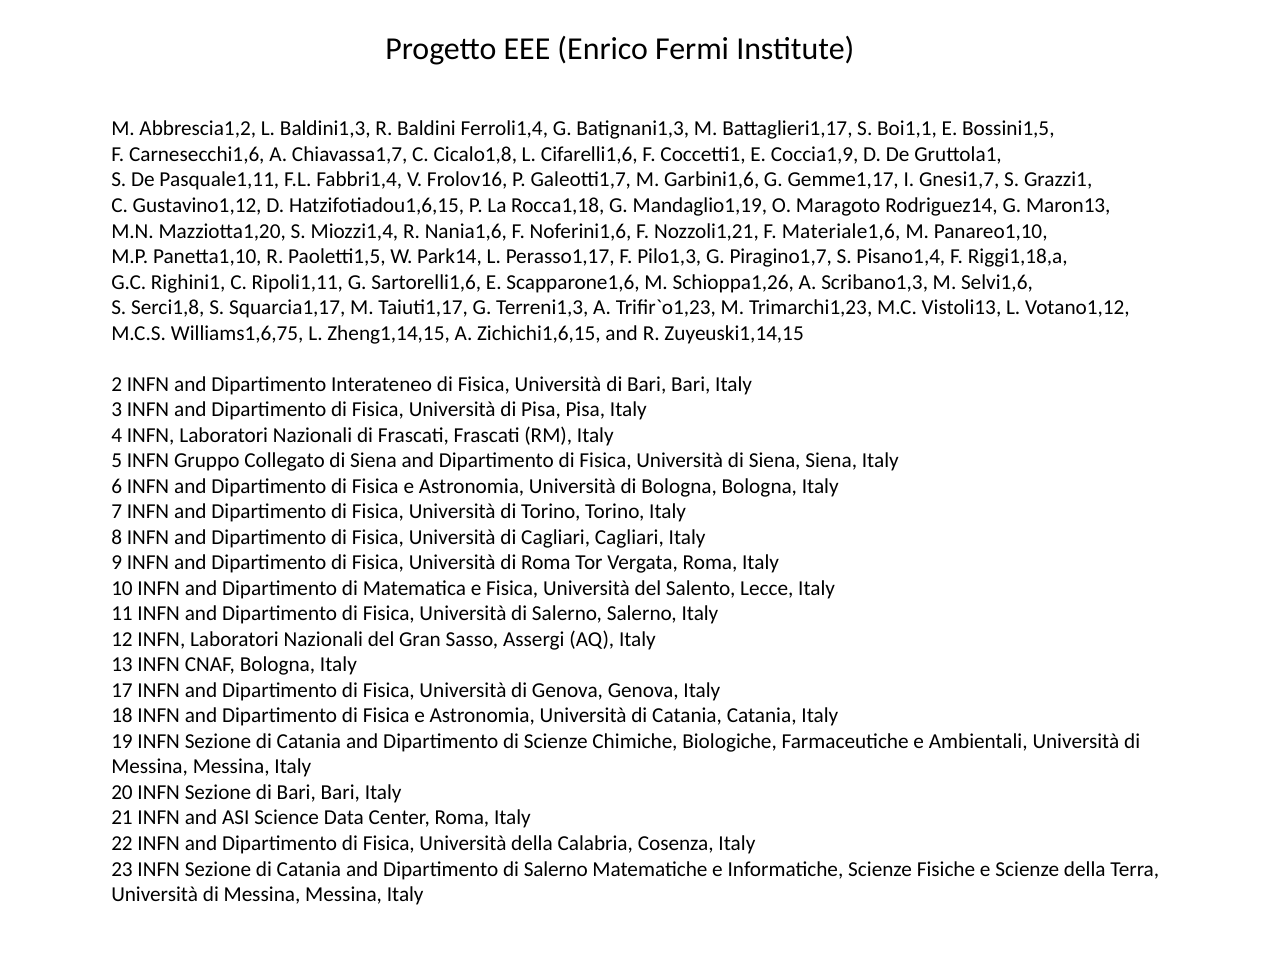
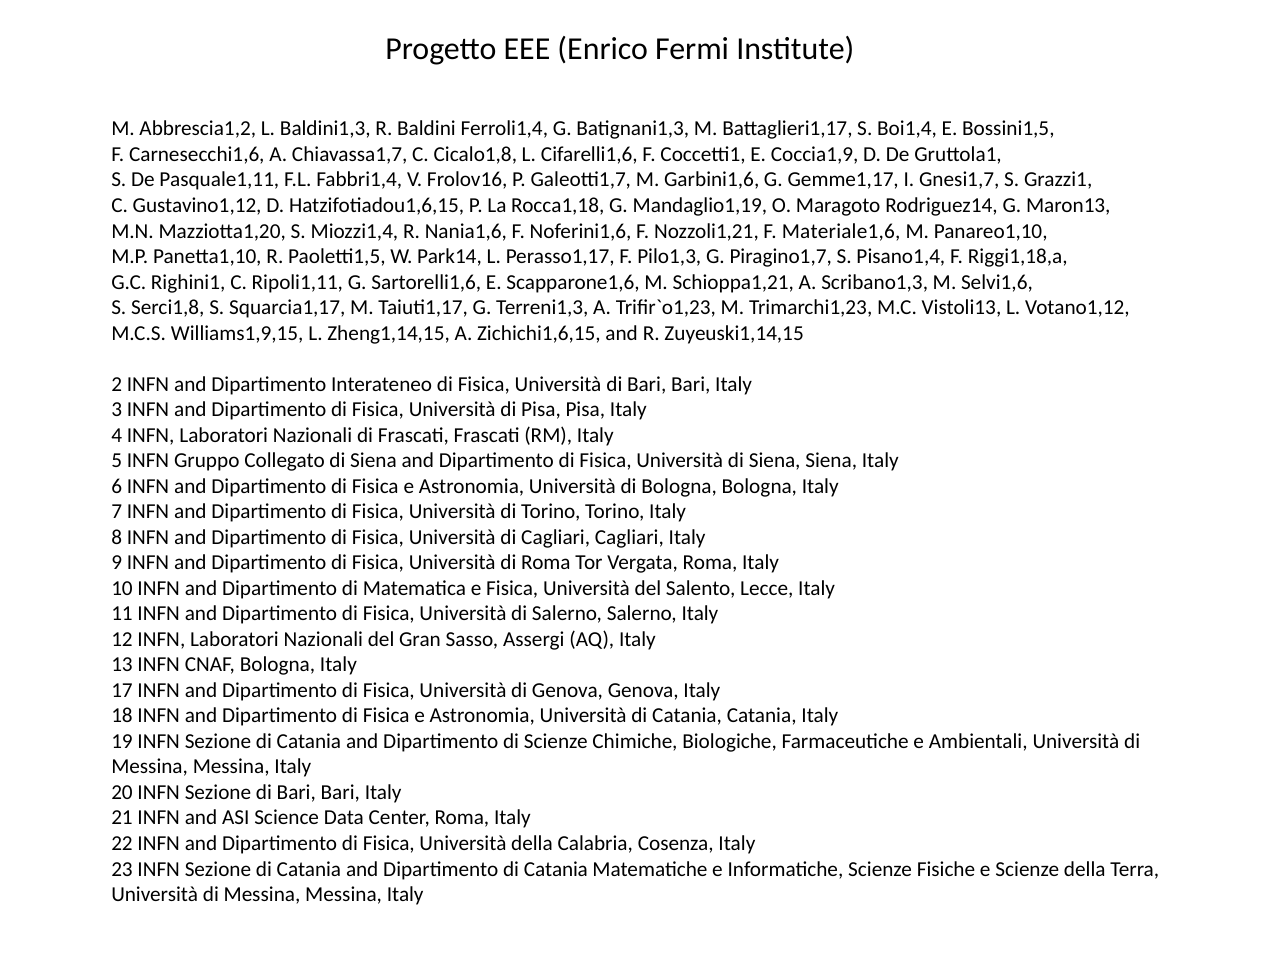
Boi1,1: Boi1,1 -> Boi1,4
Schioppa1,26: Schioppa1,26 -> Schioppa1,21
Williams1,6,75: Williams1,6,75 -> Williams1,9,15
Dipartimento di Salerno: Salerno -> Catania
